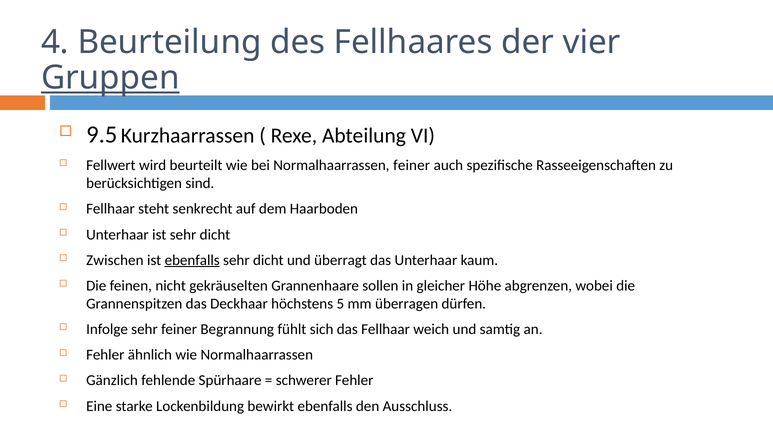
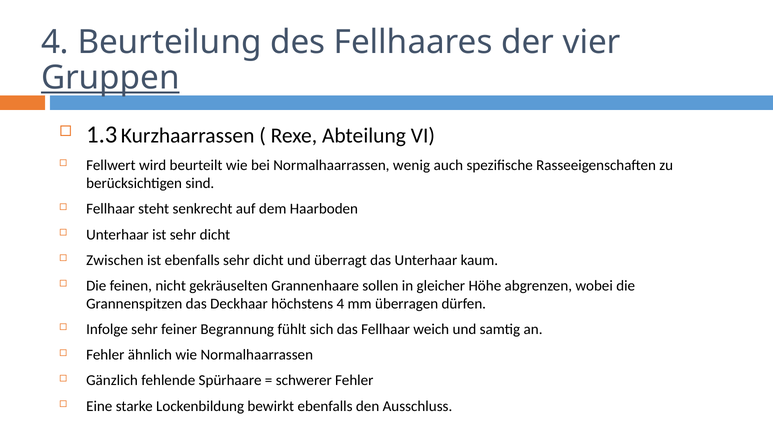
9.5: 9.5 -> 1.3
Normalhaarrassen feiner: feiner -> wenig
ebenfalls at (192, 260) underline: present -> none
höchstens 5: 5 -> 4
